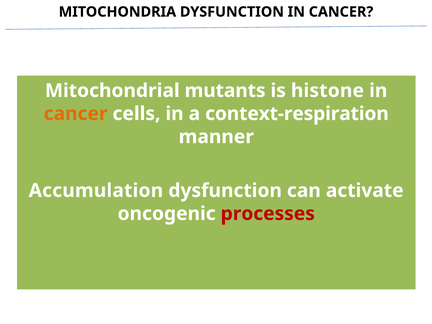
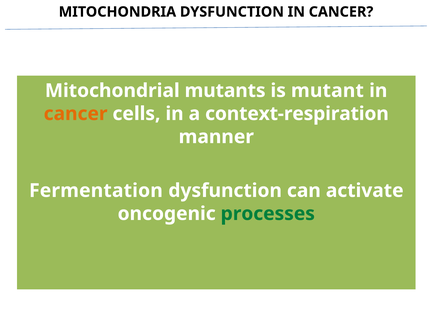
histone: histone -> mutant
Accumulation: Accumulation -> Fermentation
processes colour: red -> green
